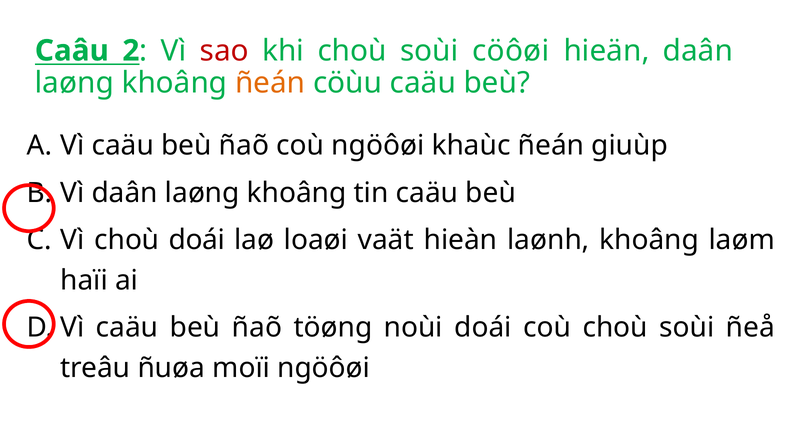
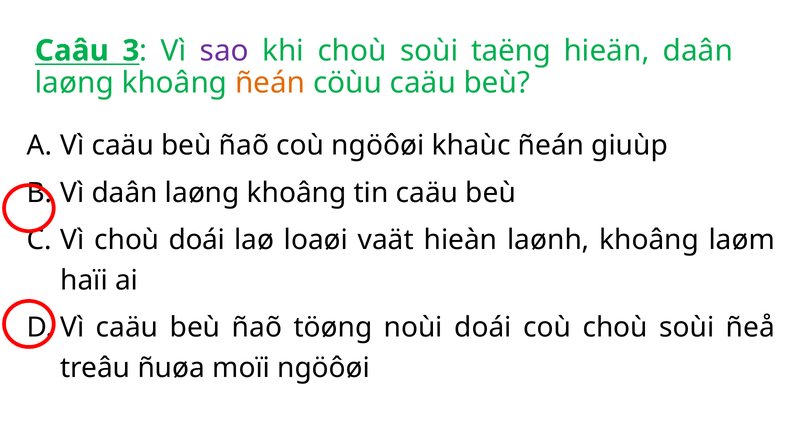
2: 2 -> 3
sao colour: red -> purple
cöôøi: cöôøi -> taëng
